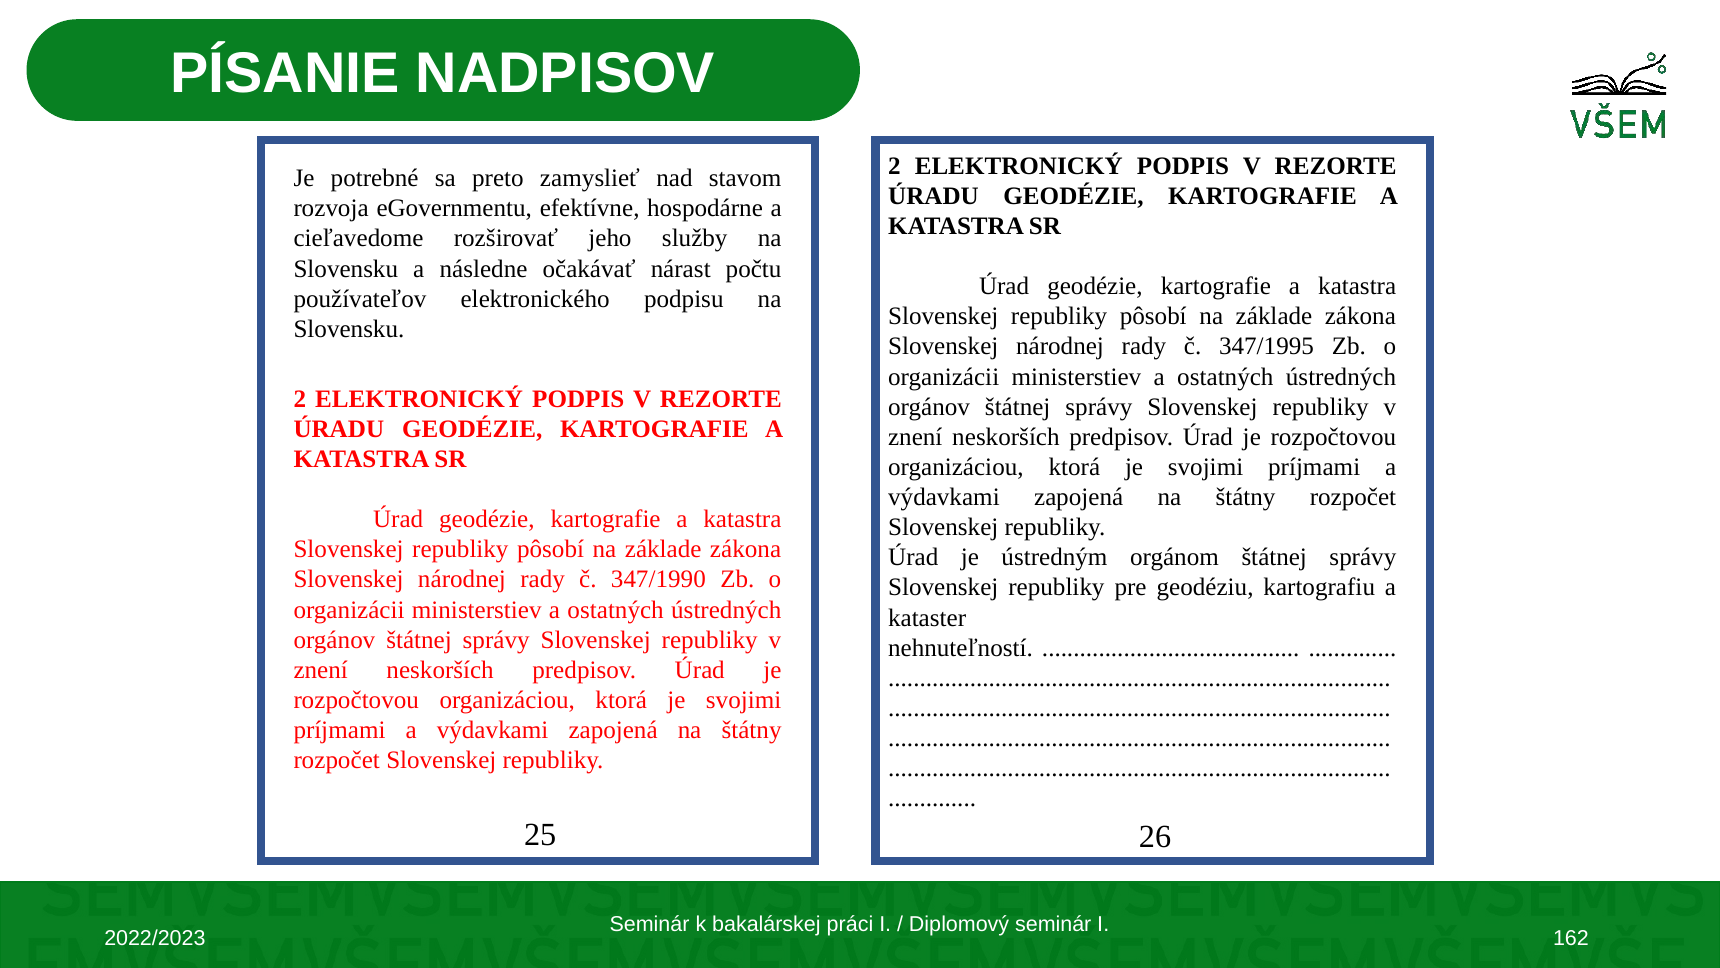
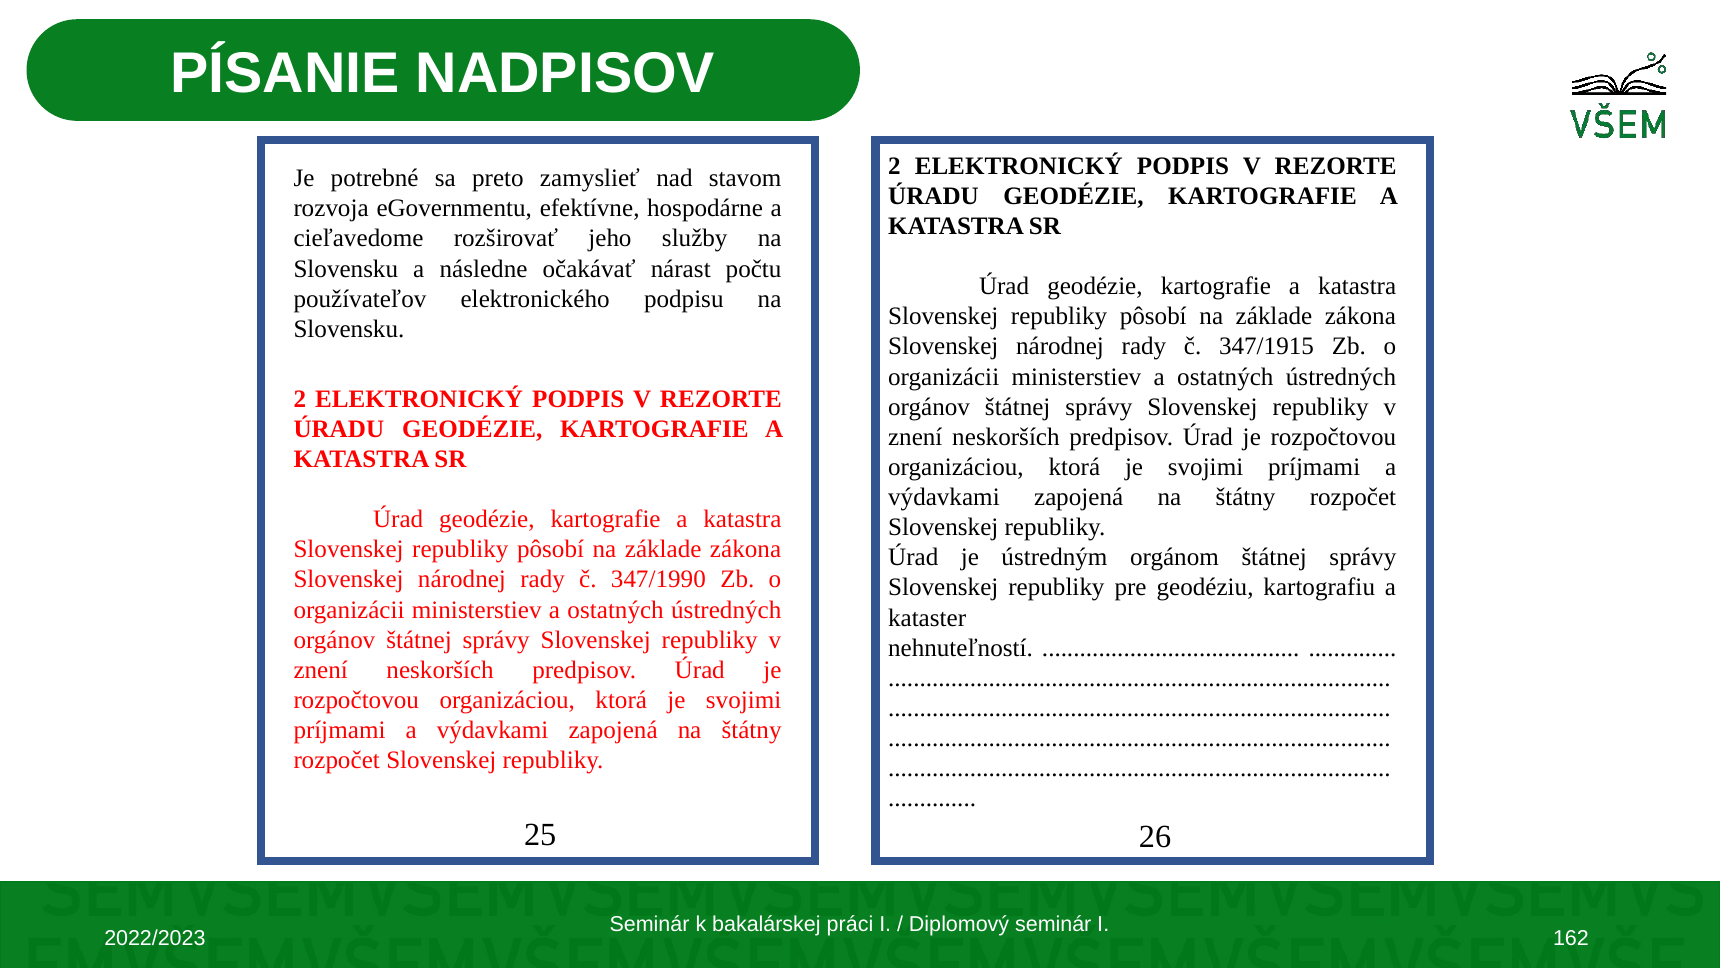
347/1995: 347/1995 -> 347/1915
